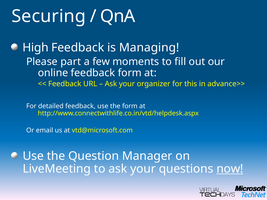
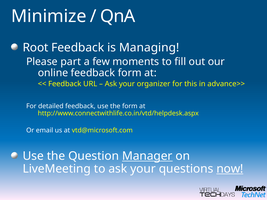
Securing: Securing -> Minimize
High: High -> Root
Manager underline: none -> present
